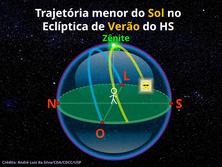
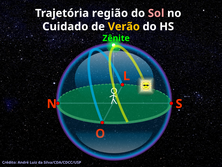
menor: menor -> região
Sol colour: yellow -> pink
Eclíptica: Eclíptica -> Cuidado
